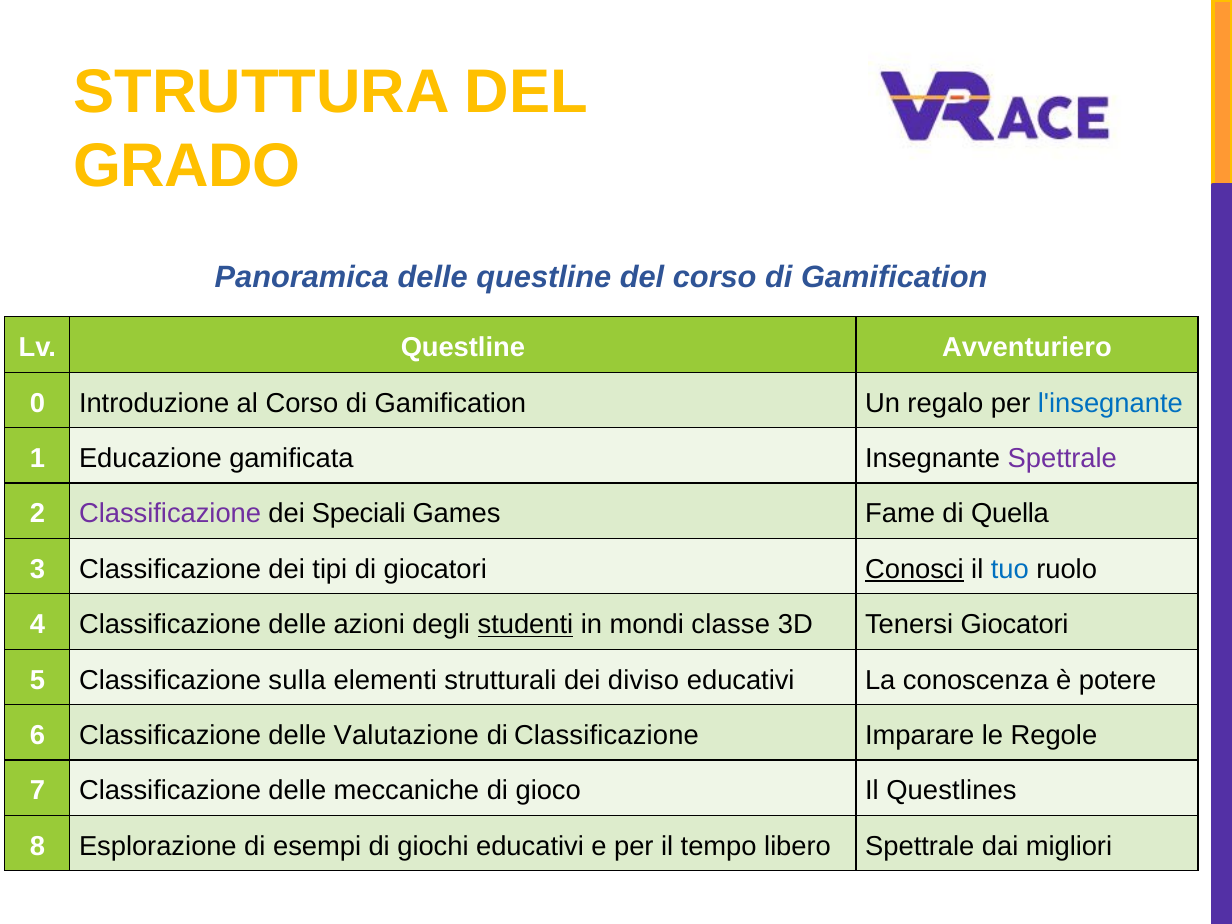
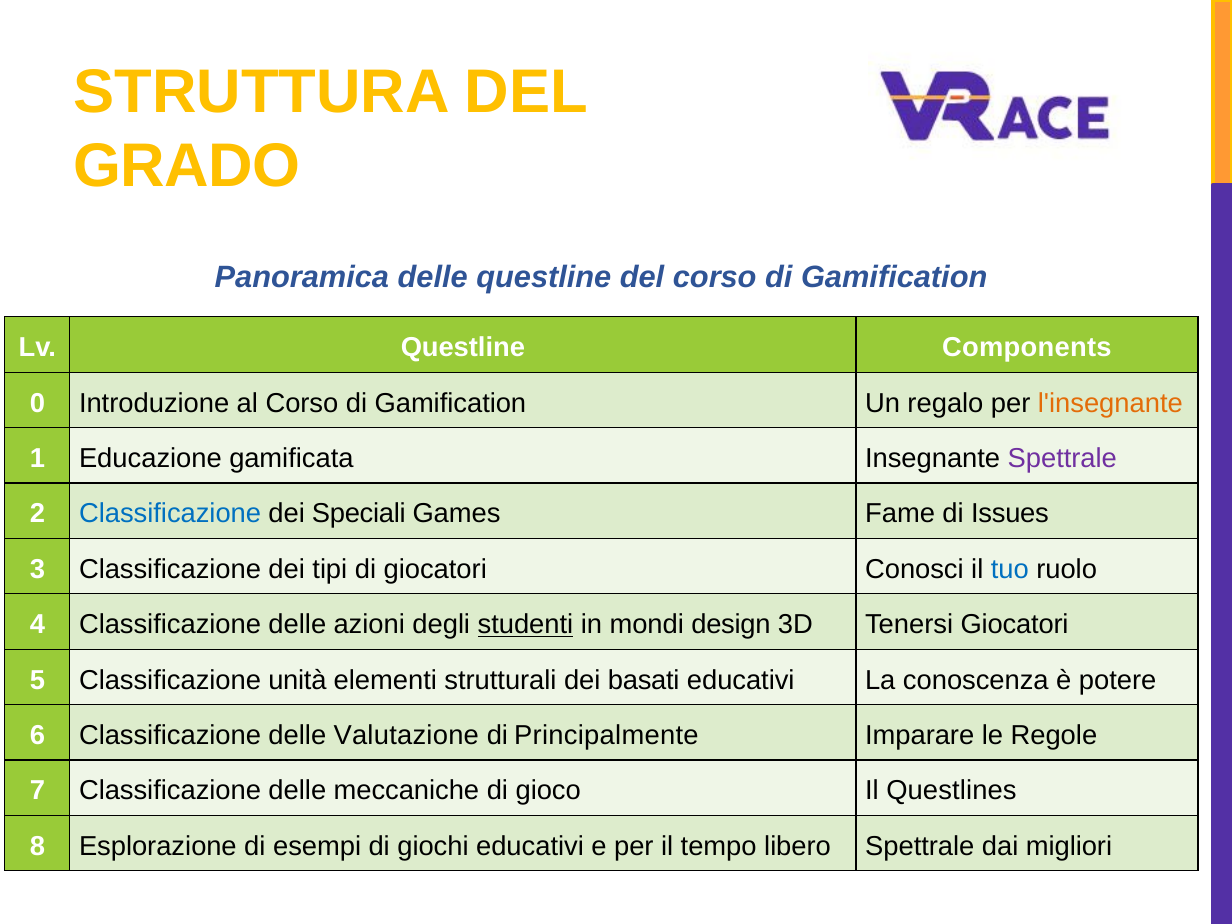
Avventuriero: Avventuriero -> Components
l'insegnante colour: blue -> orange
Classificazione at (170, 514) colour: purple -> blue
Quella: Quella -> Issues
Conosci underline: present -> none
classe: classe -> design
sulla: sulla -> unità
diviso: diviso -> basati
di Classificazione: Classificazione -> Principalmente
